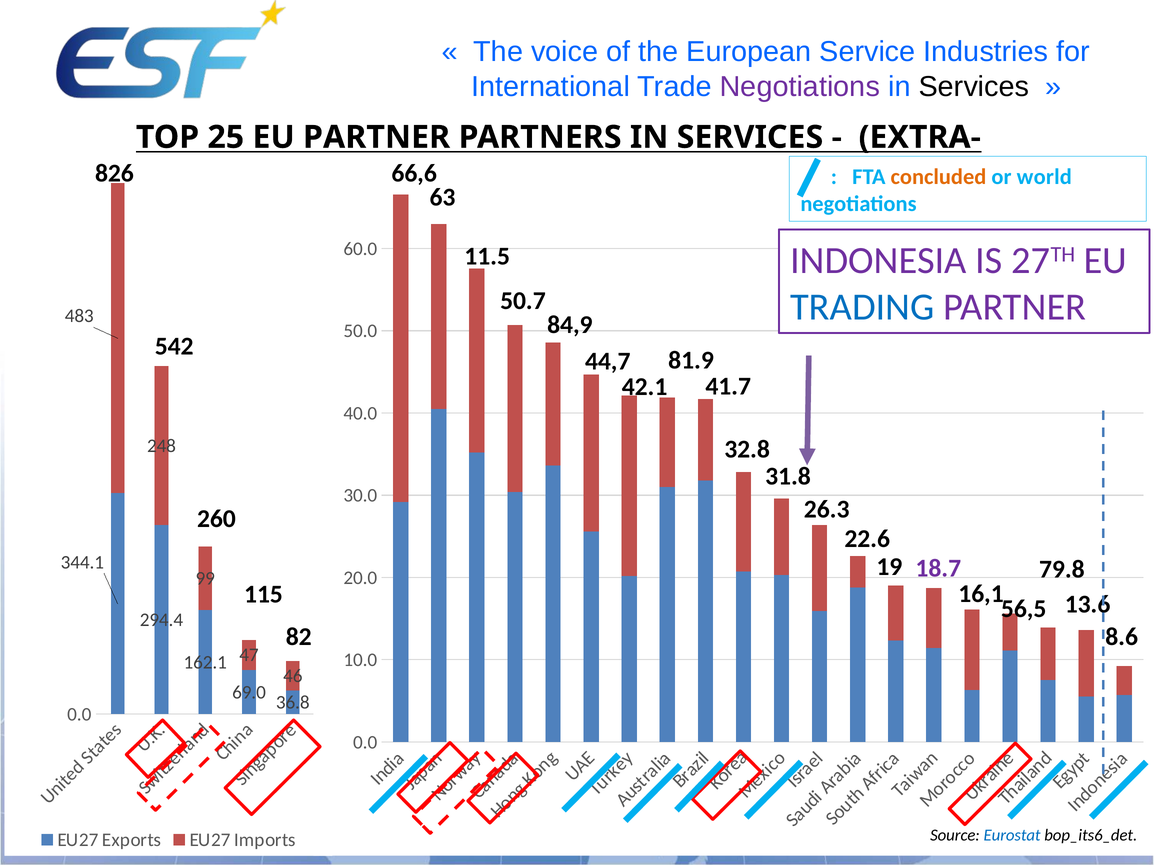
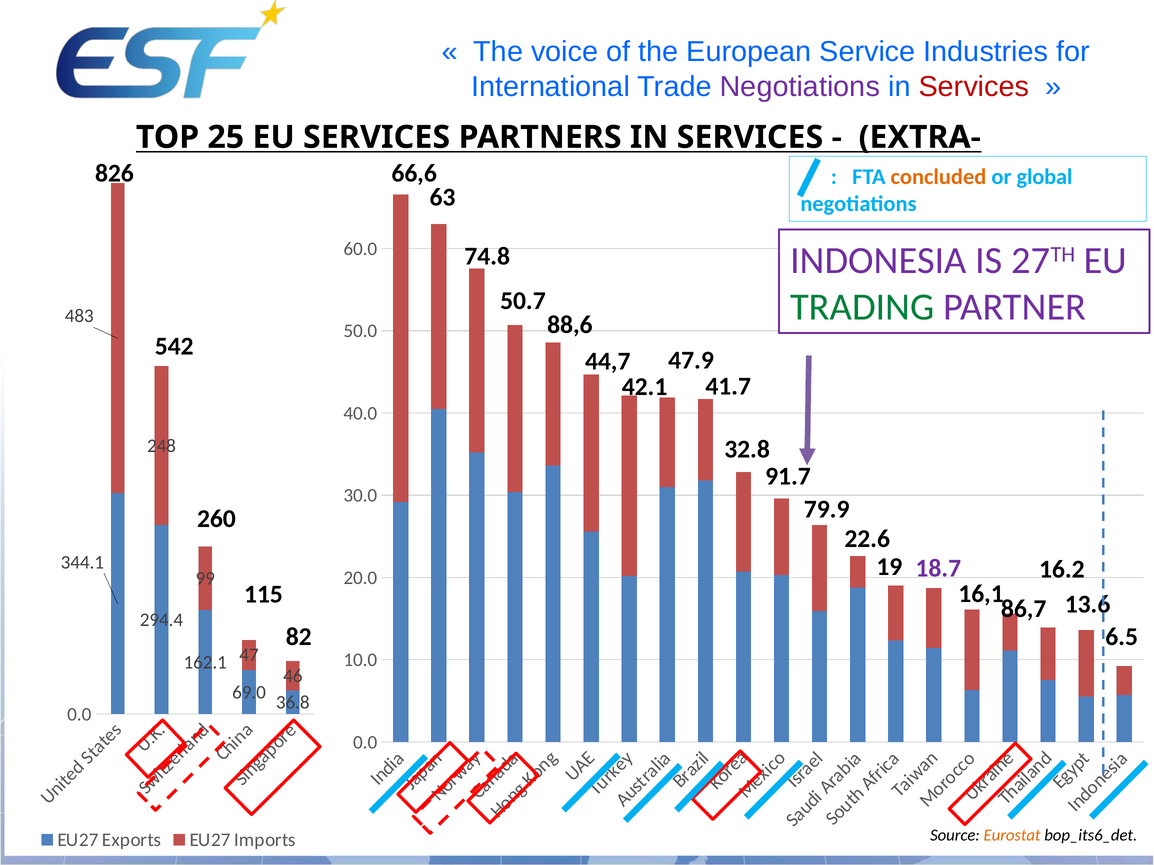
Services at (974, 87) colour: black -> red
PARTNER at (377, 137): PARTNER -> SERVICES
world: world -> global
11.5: 11.5 -> 74.8
TRADING colour: blue -> green
84,9: 84,9 -> 88,6
81.9: 81.9 -> 47.9
31.8: 31.8 -> 91.7
26.3: 26.3 -> 79.9
79.8: 79.8 -> 16.2
56,5: 56,5 -> 86,7
8.6: 8.6 -> 6.5
Eurostat colour: blue -> orange
